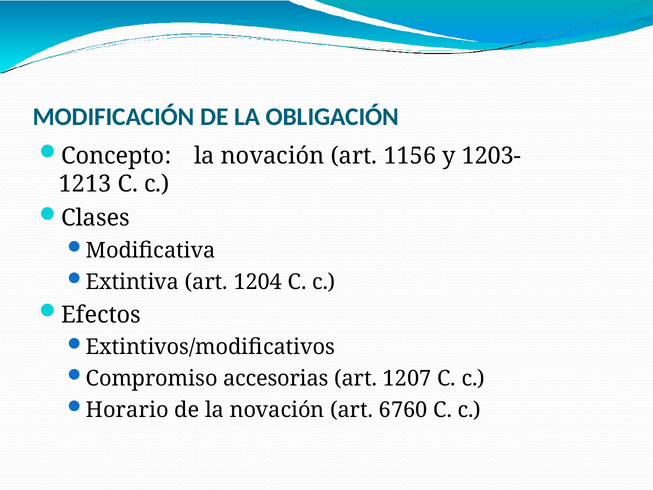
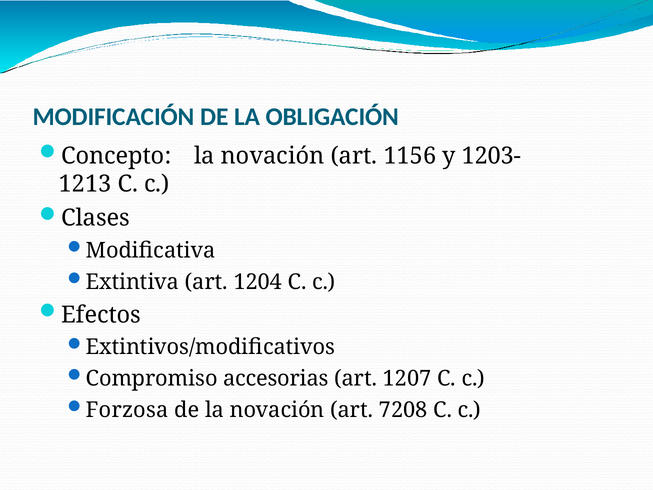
Horario: Horario -> Forzosa
6760: 6760 -> 7208
